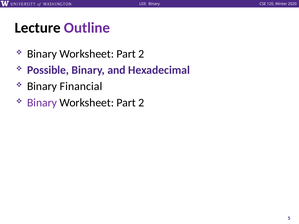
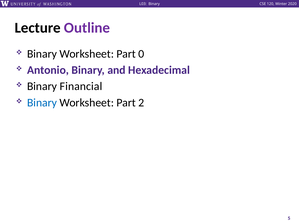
2 at (141, 54): 2 -> 0
Possible: Possible -> Antonio
Binary at (42, 103) colour: purple -> blue
